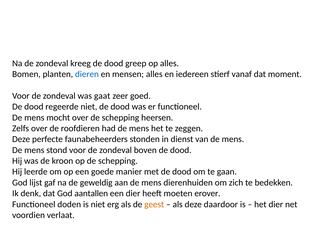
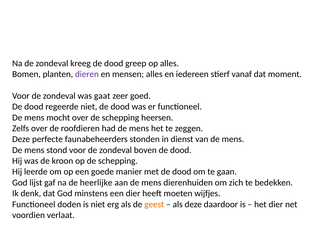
dieren colour: blue -> purple
geweldig: geweldig -> heerlijke
aantallen: aantallen -> minstens
erover: erover -> wijfjes
